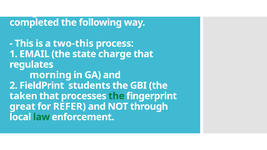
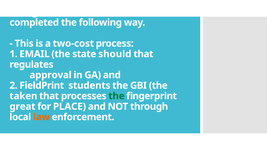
two-this: two-this -> two-cost
charge: charge -> should
morning: morning -> approval
REFER: REFER -> PLACE
law colour: green -> orange
